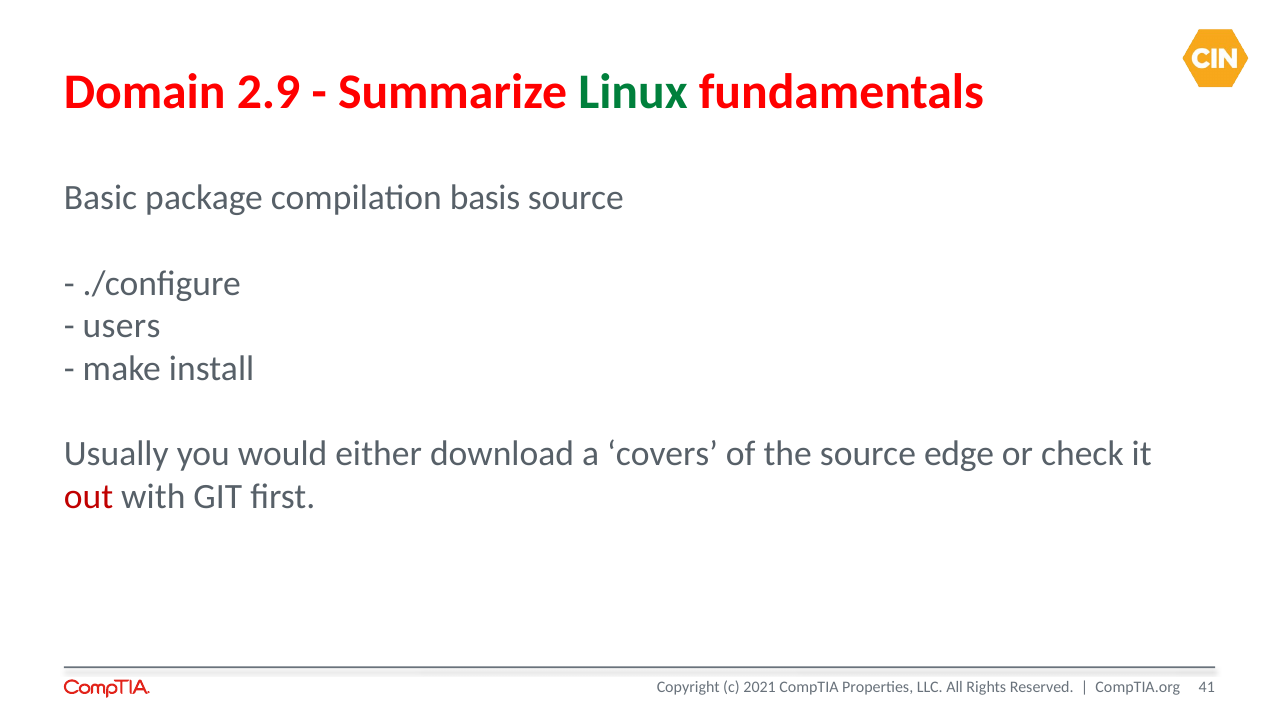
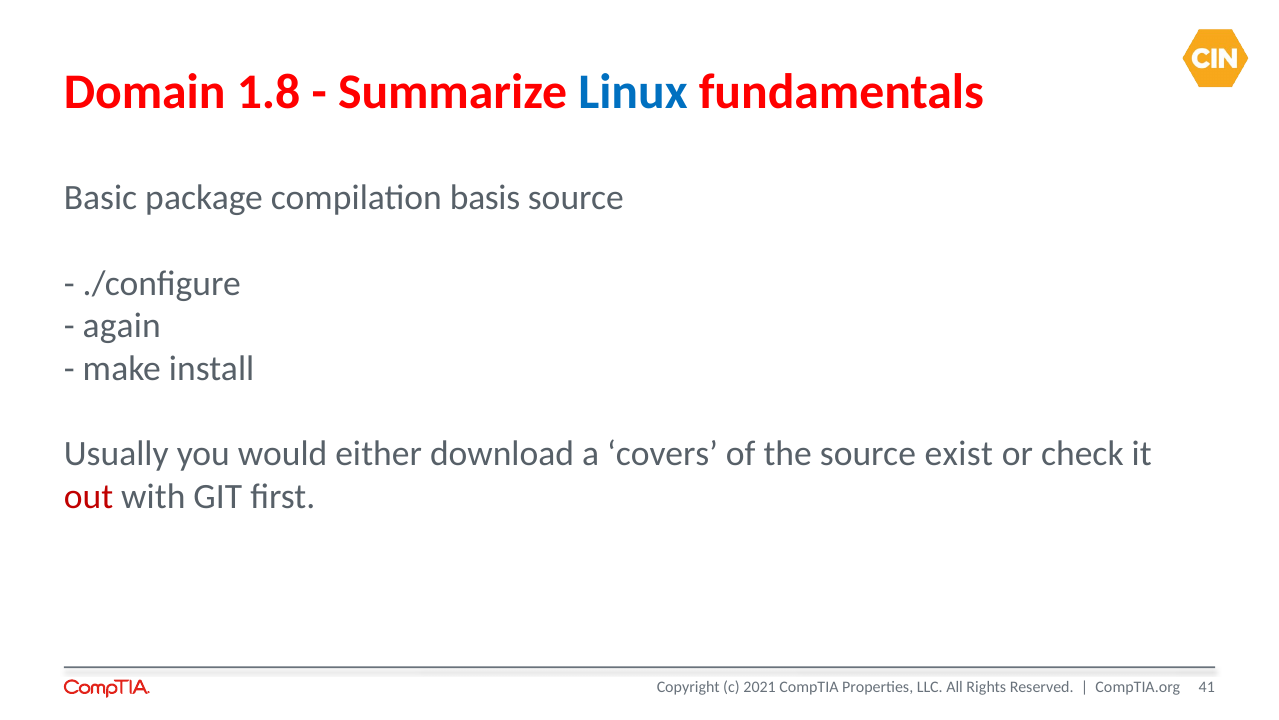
2.9: 2.9 -> 1.8
Linux colour: green -> blue
users: users -> again
edge: edge -> exist
